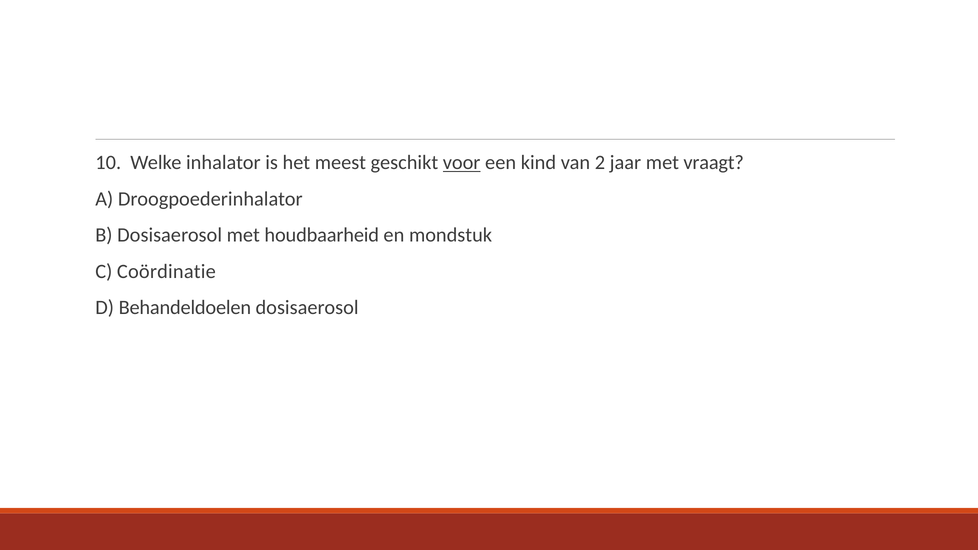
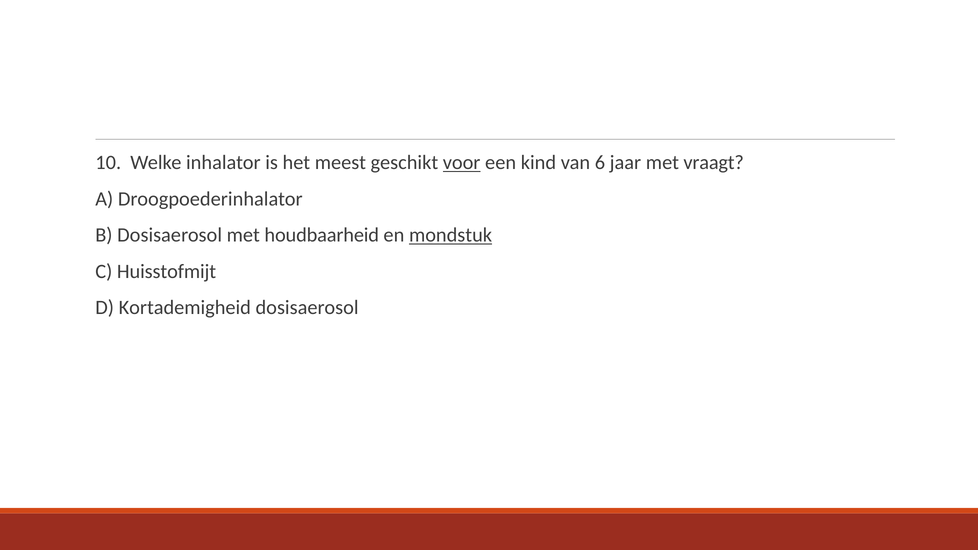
2: 2 -> 6
mondstuk underline: none -> present
Coördinatie: Coördinatie -> Huisstofmijt
Behandeldoelen: Behandeldoelen -> Kortademigheid
